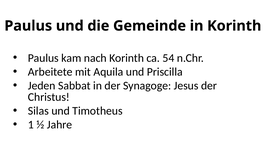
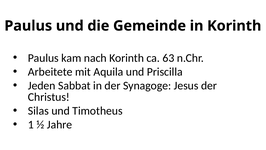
54: 54 -> 63
